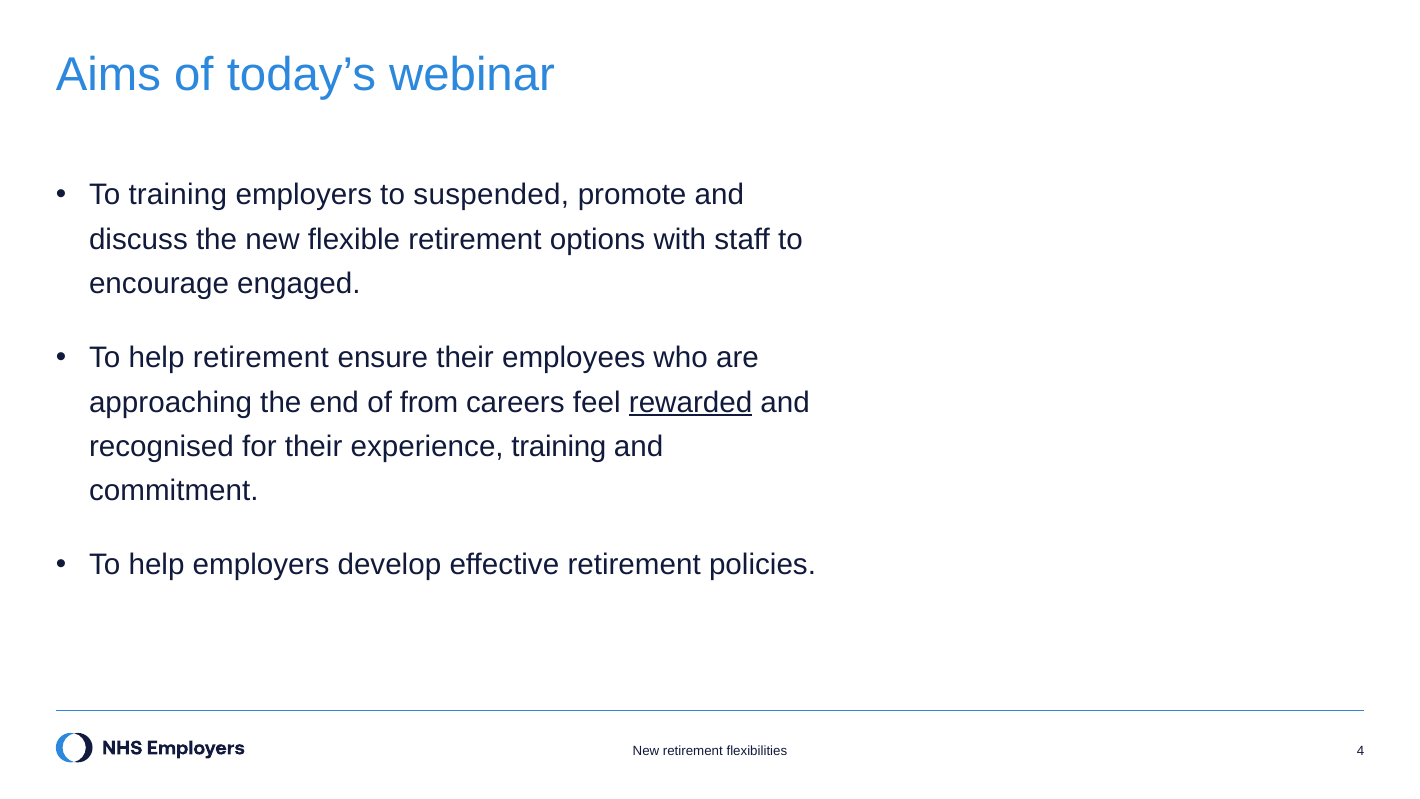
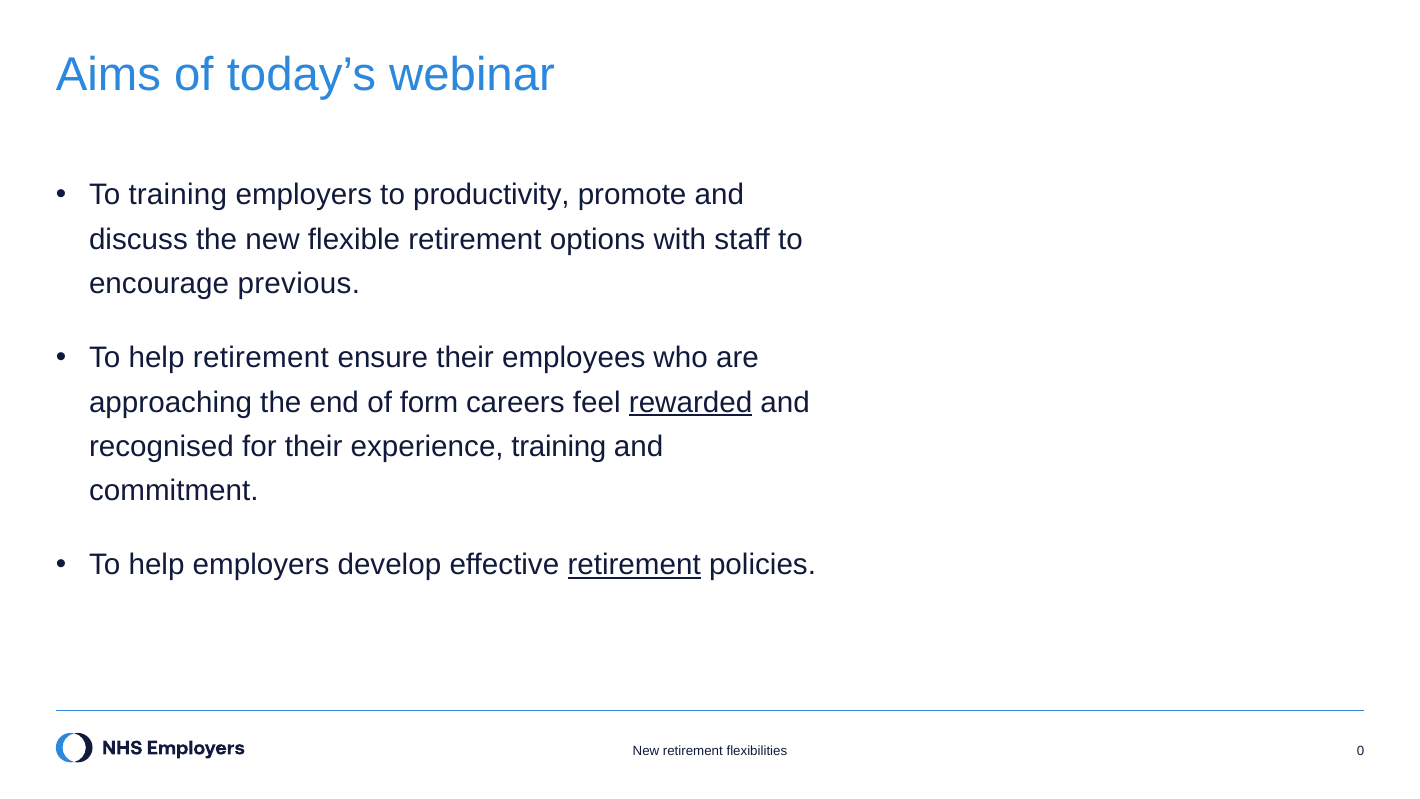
suspended: suspended -> productivity
engaged: engaged -> previous
from: from -> form
retirement at (634, 565) underline: none -> present
4: 4 -> 0
